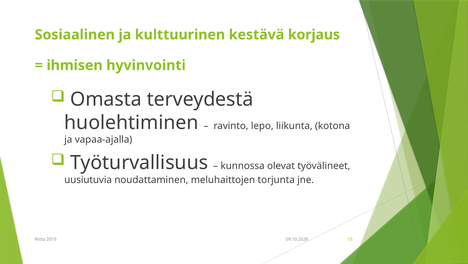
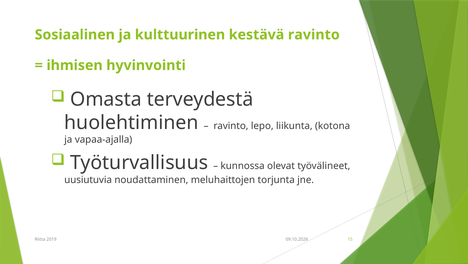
kestävä korjaus: korjaus -> ravinto
